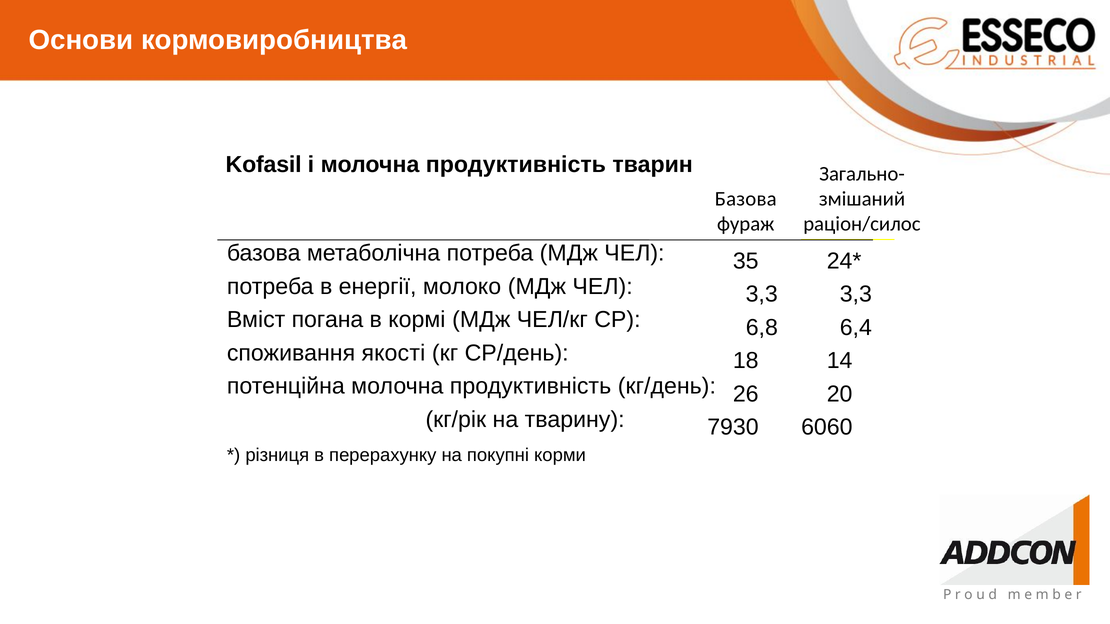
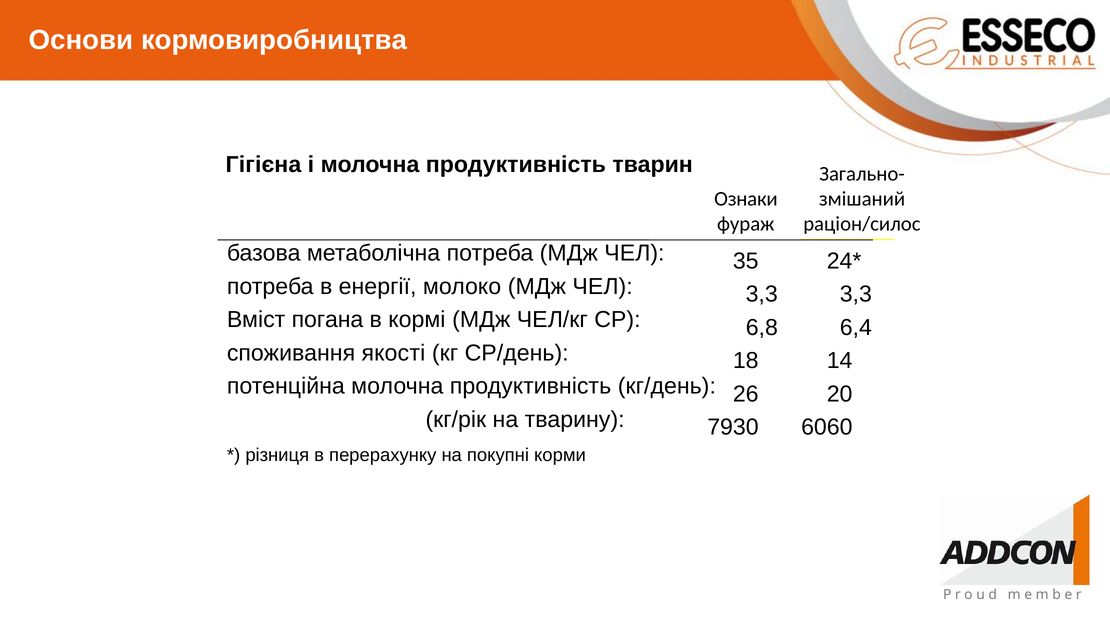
Kofasil: Kofasil -> Гігієна
Базова at (746, 199): Базова -> Ознаки
